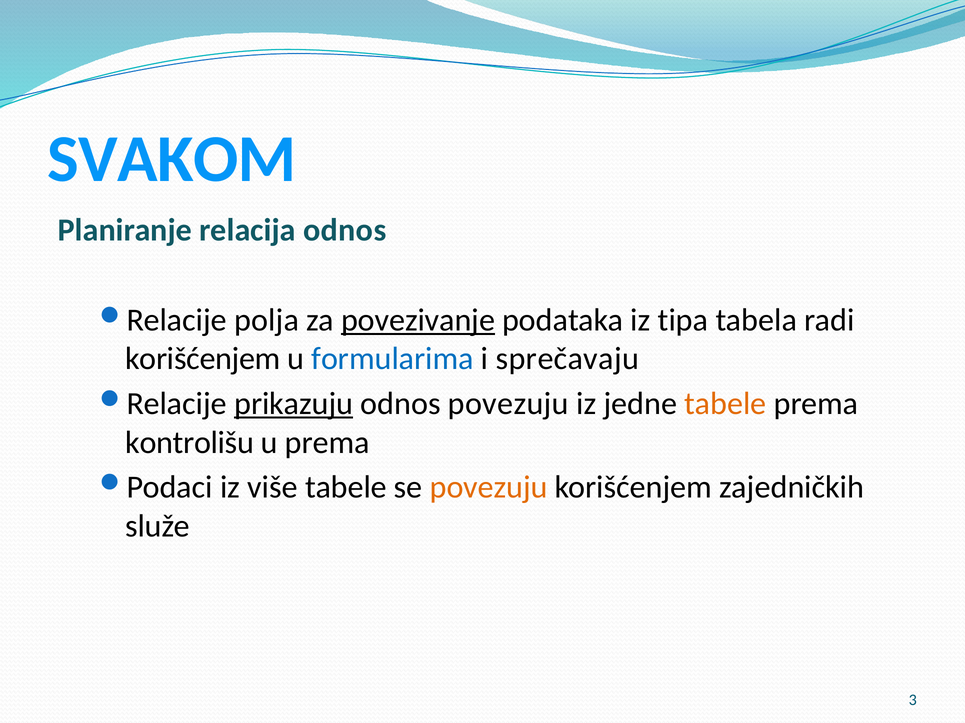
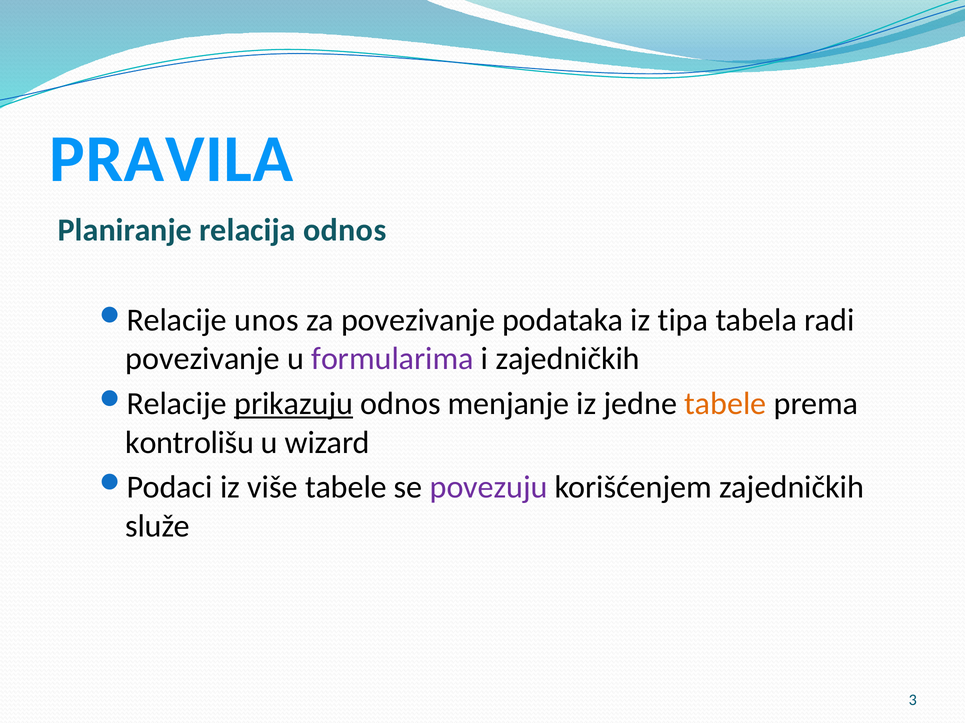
SVAKOM: SVAKOM -> PRAVILA
polja: polja -> unos
povezivanje at (418, 321) underline: present -> none
korišćenjem at (203, 359): korišćenjem -> povezivanje
formularima colour: blue -> purple
i sprečavaju: sprečavaju -> zajedničkih
odnos povezuju: povezuju -> menjanje
u prema: prema -> wizard
povezuju at (489, 488) colour: orange -> purple
